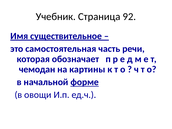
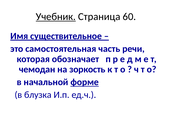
Учебник underline: none -> present
92: 92 -> 60
картины: картины -> зоркость
овощи: овощи -> блузка
